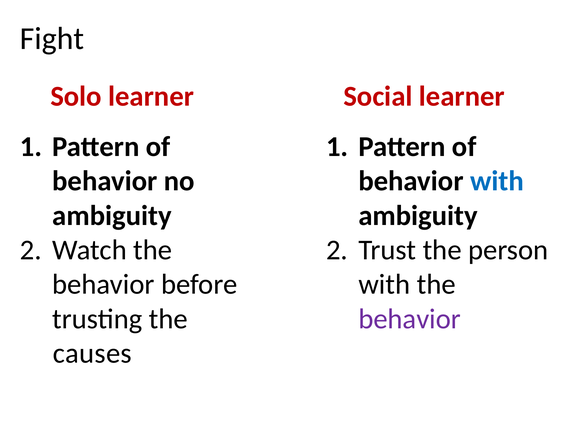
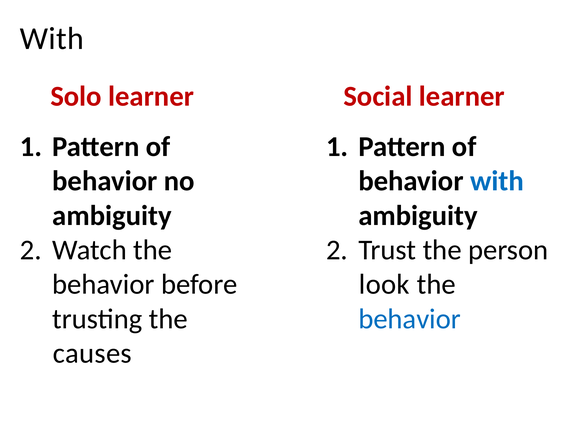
Fight at (52, 39): Fight -> With
with at (384, 284): with -> look
behavior at (410, 319) colour: purple -> blue
